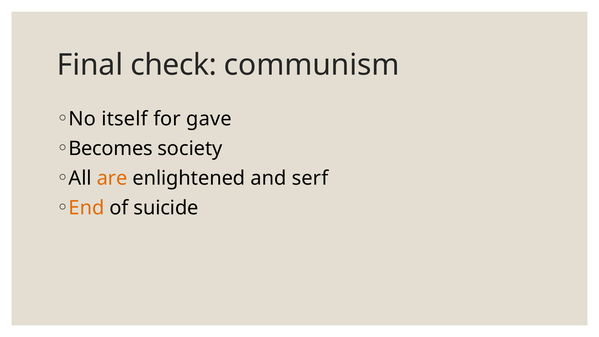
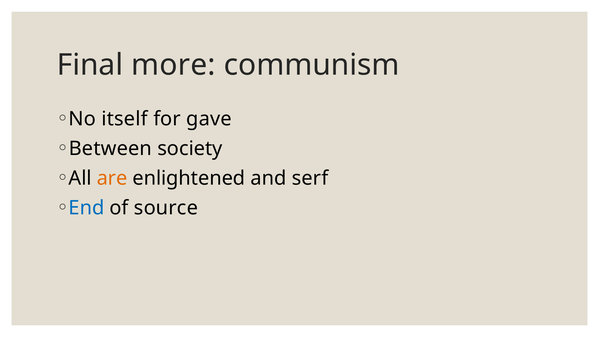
check: check -> more
Becomes: Becomes -> Between
End colour: orange -> blue
suicide: suicide -> source
